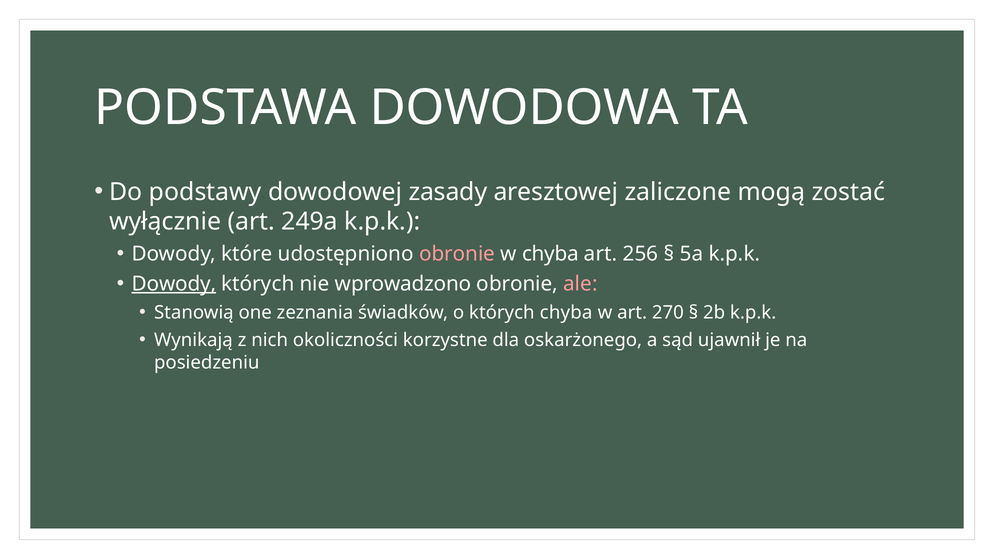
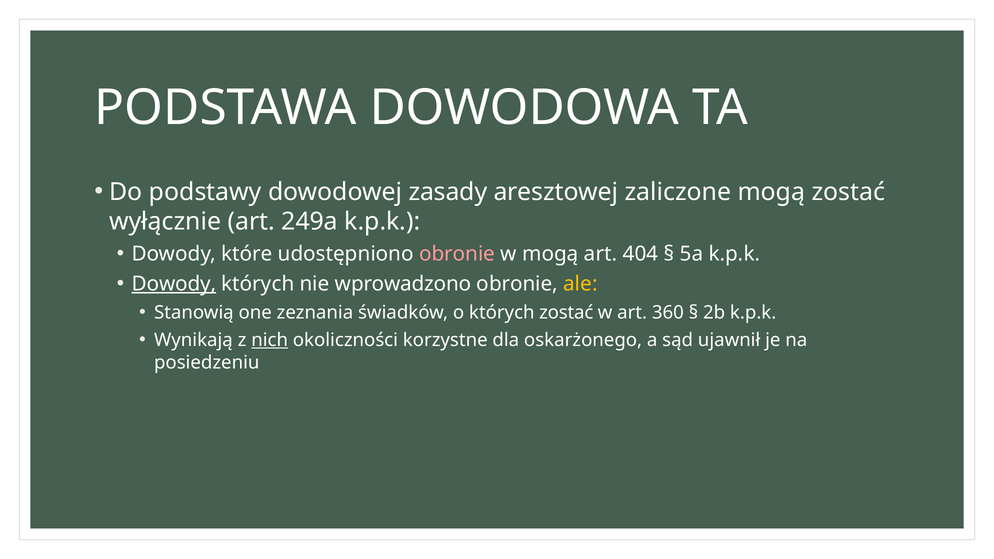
w chyba: chyba -> mogą
256: 256 -> 404
ale colour: pink -> yellow
których chyba: chyba -> zostać
270: 270 -> 360
nich underline: none -> present
